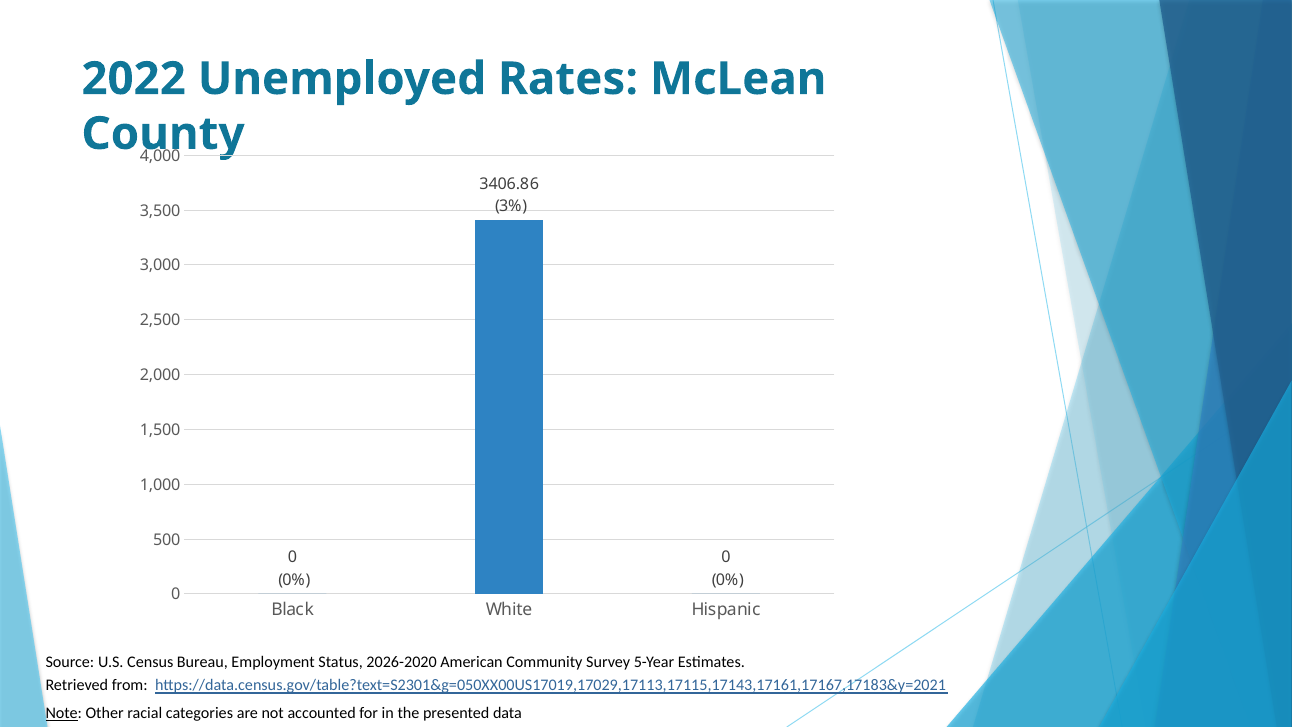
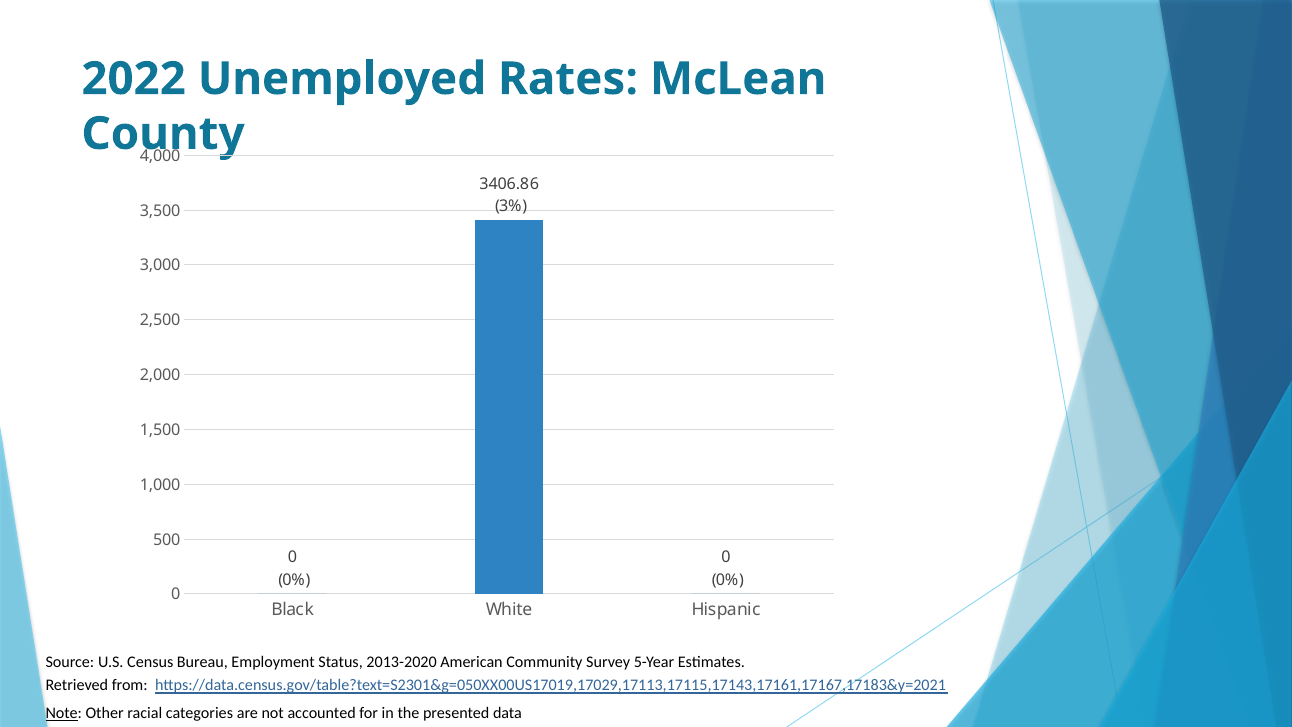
2026-2020: 2026-2020 -> 2013-2020
